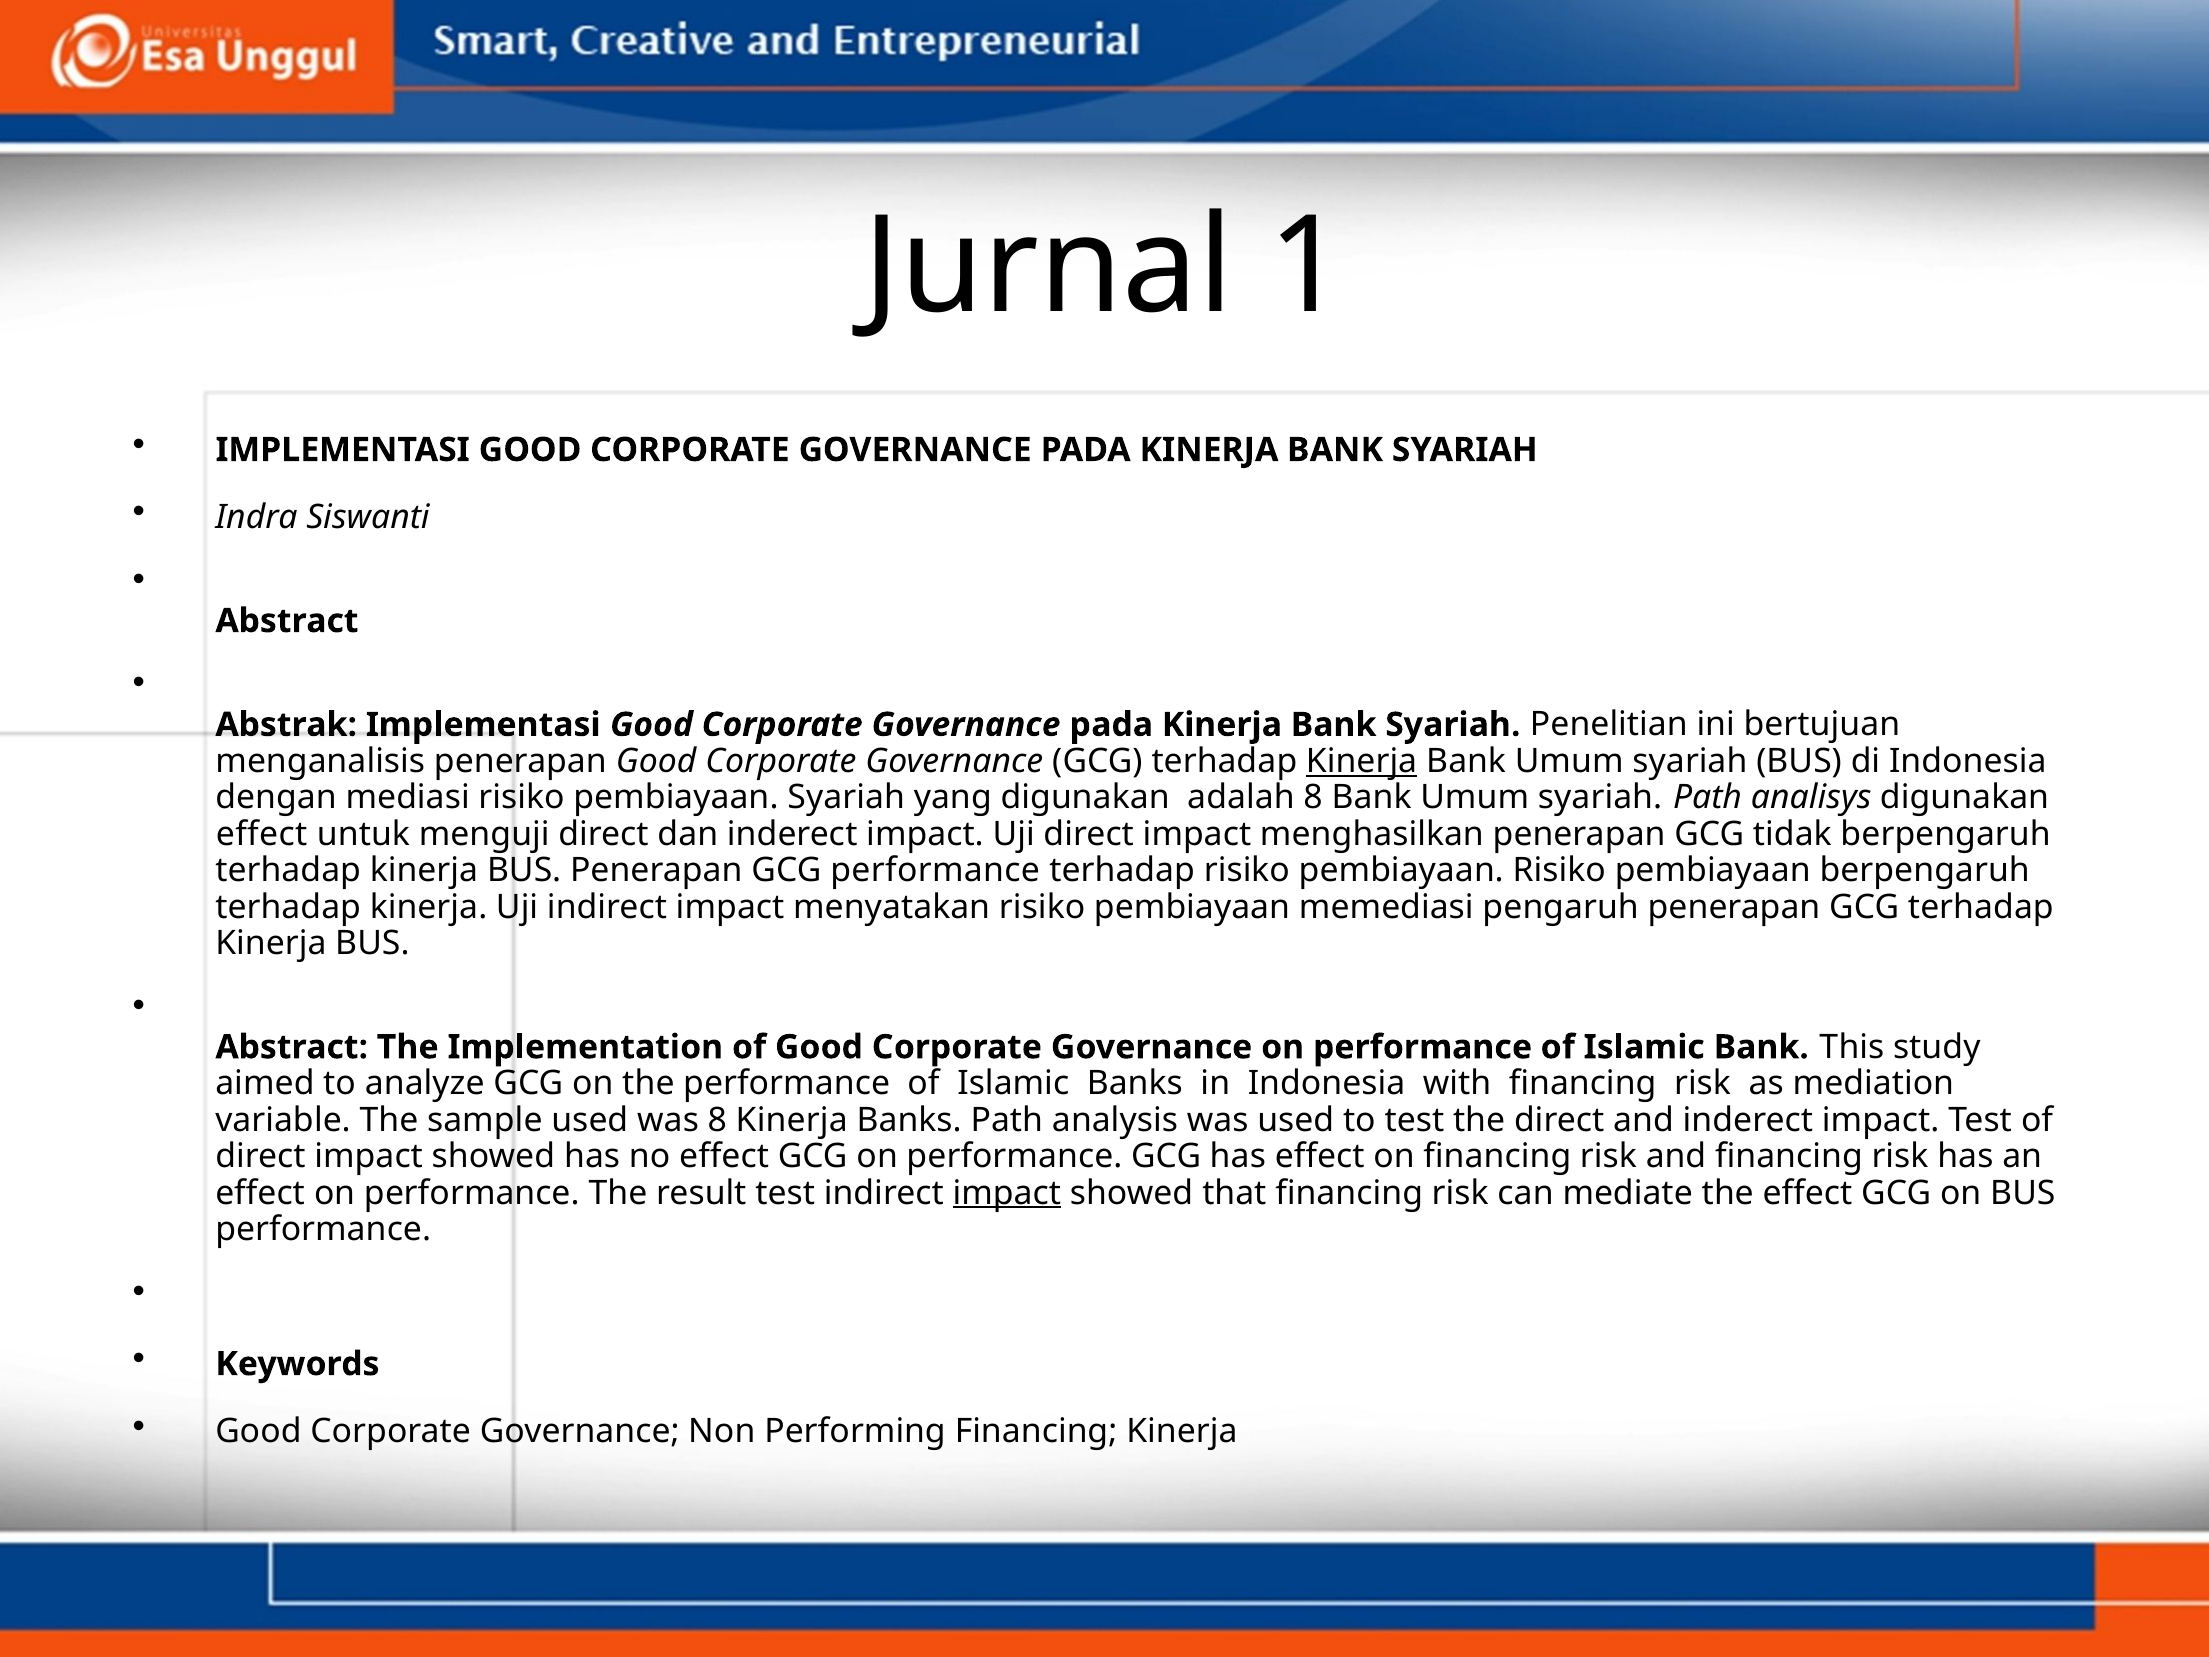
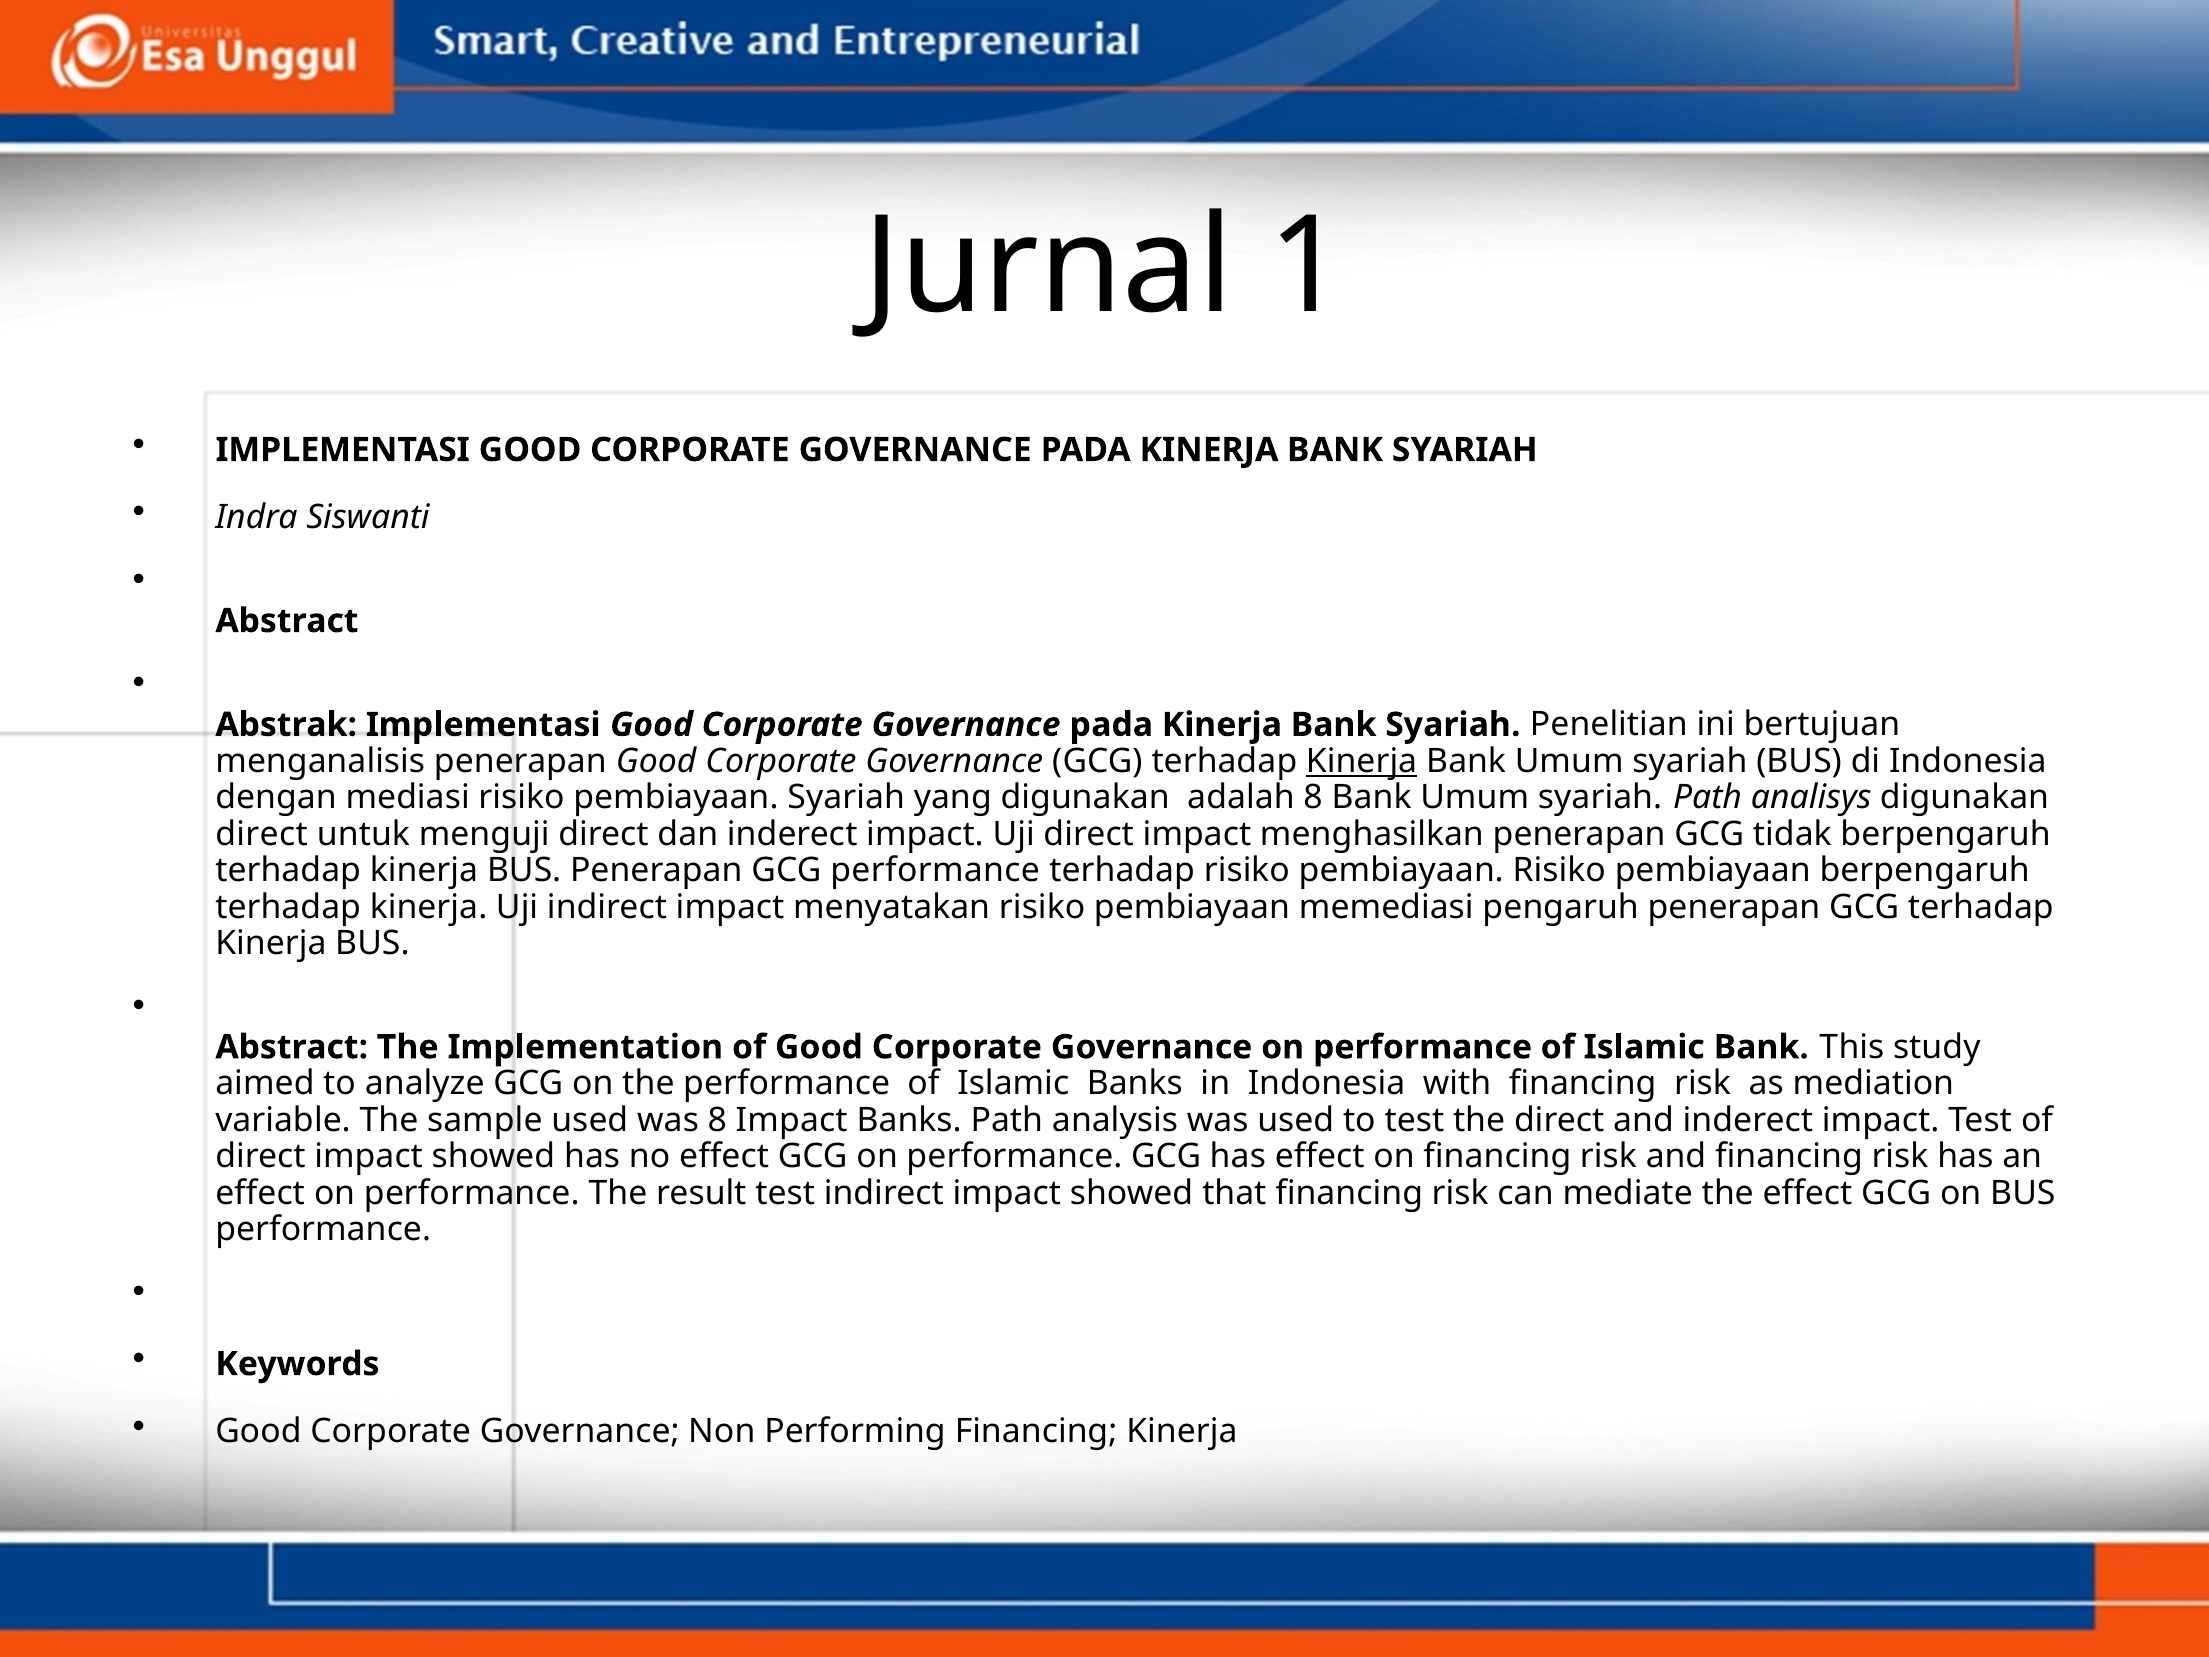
effect at (262, 834): effect -> direct
8 Kinerja: Kinerja -> Impact
impact at (1007, 1193) underline: present -> none
